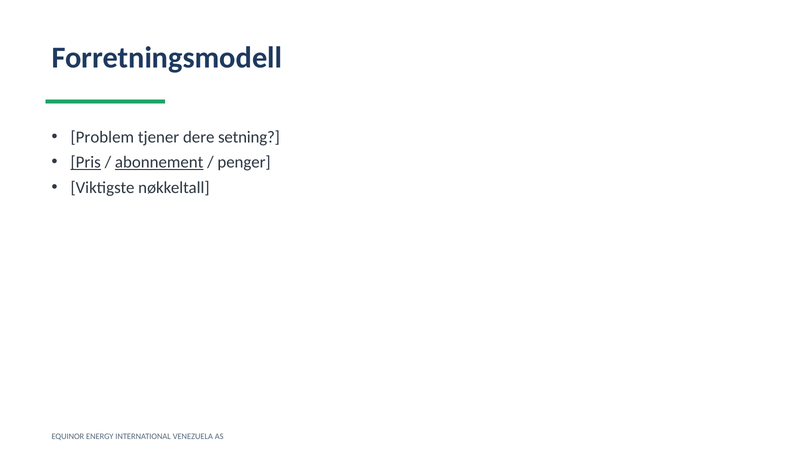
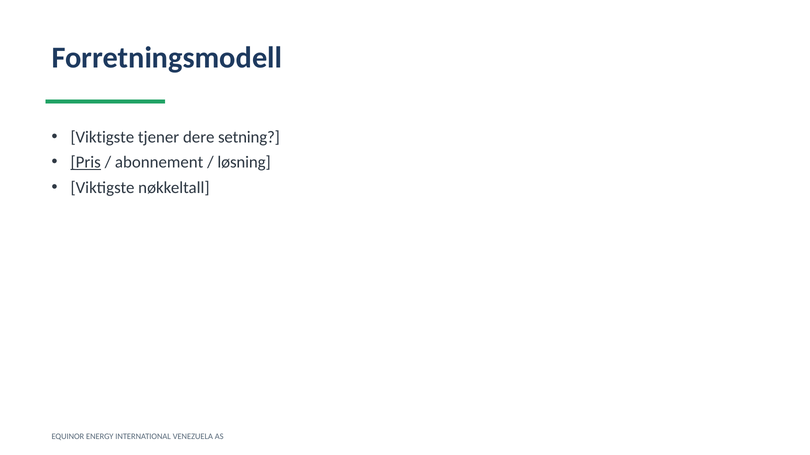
Problem at (102, 137): Problem -> Viktigste
abonnement underline: present -> none
penger: penger -> løsning
